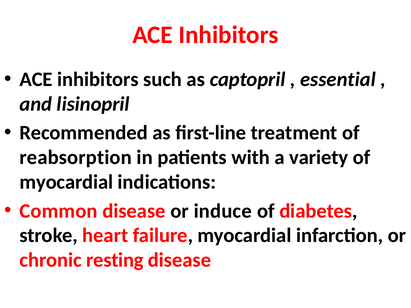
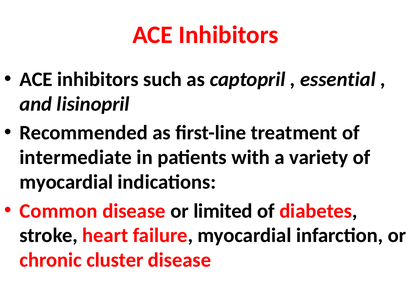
reabsorption: reabsorption -> intermediate
induce: induce -> limited
resting: resting -> cluster
